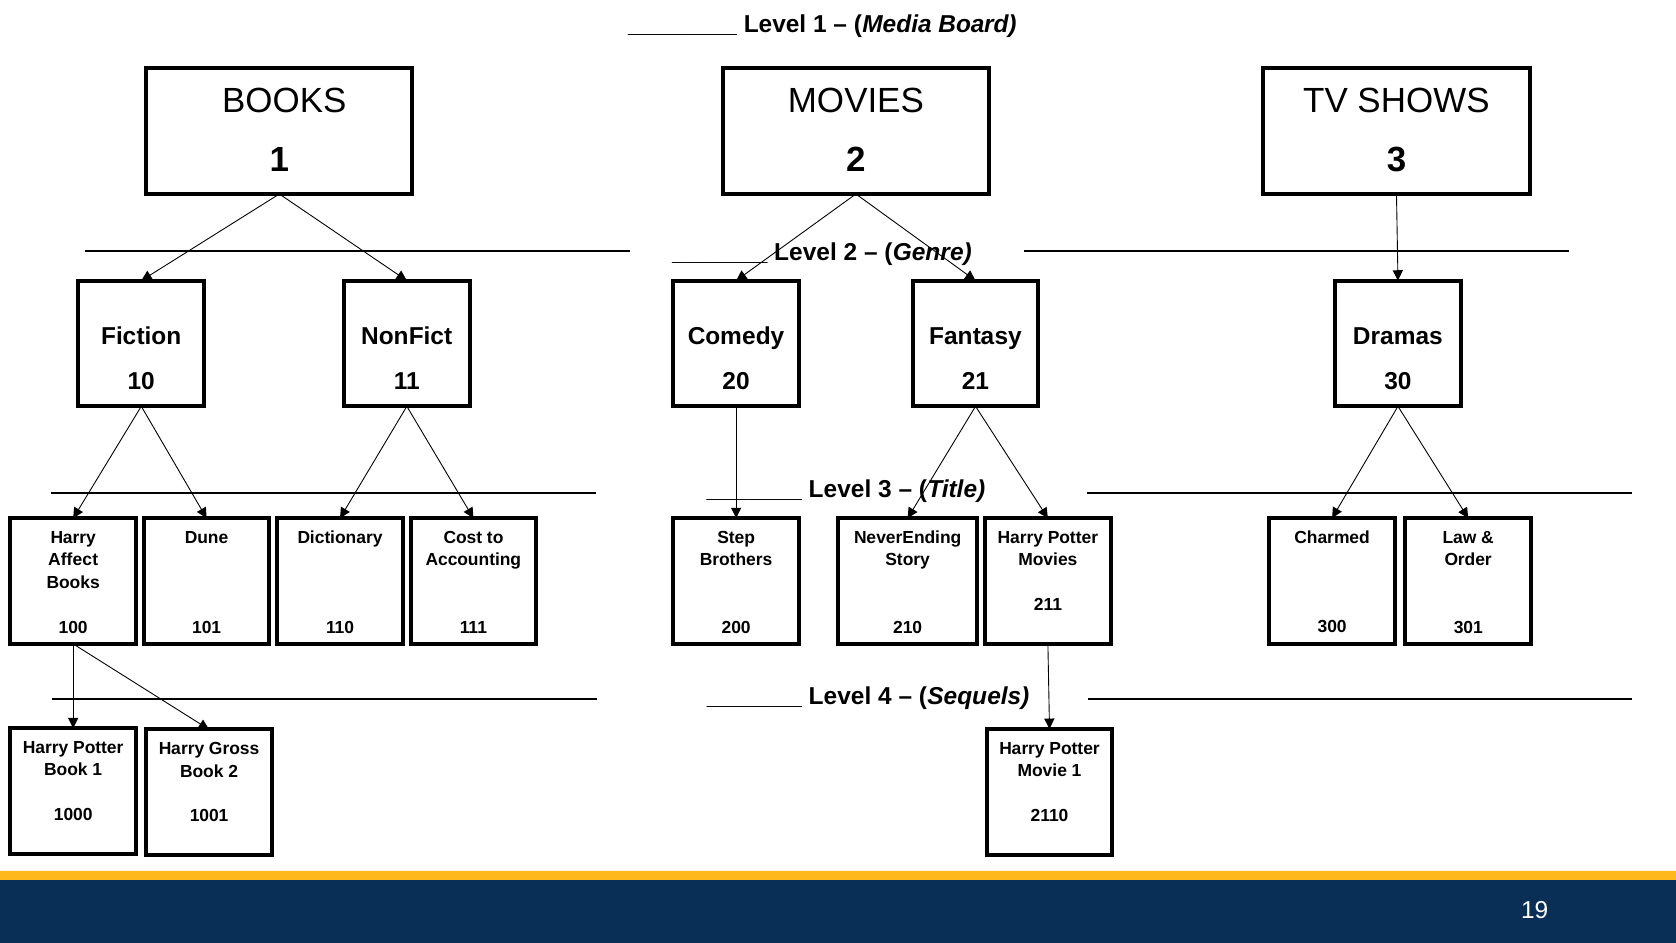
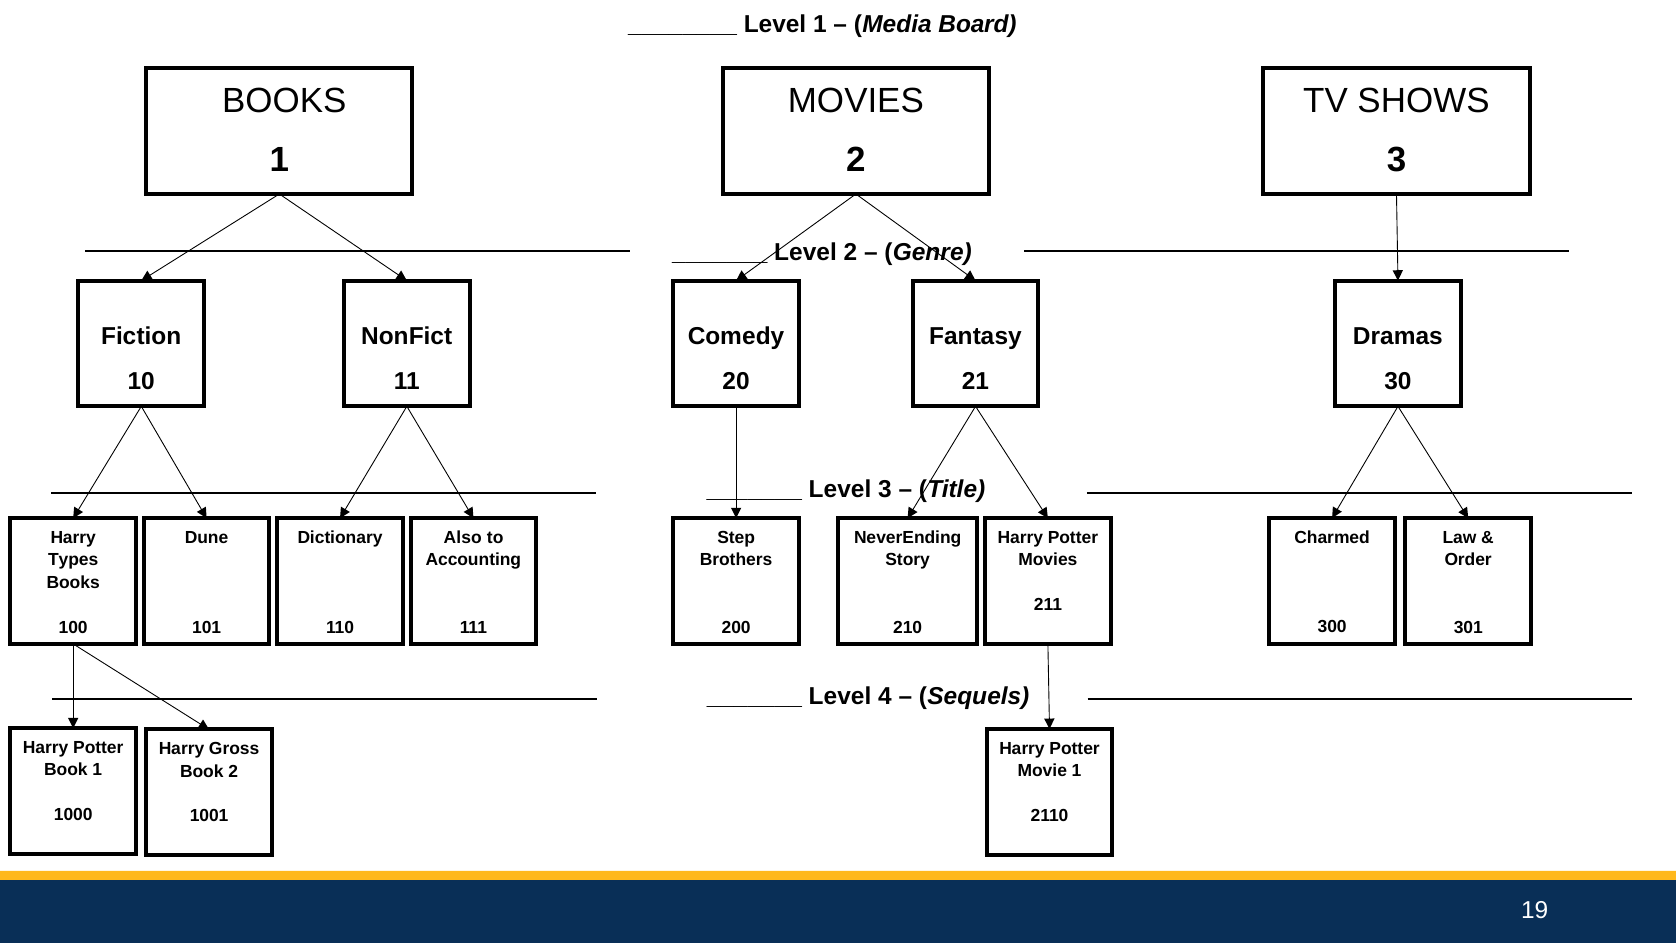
Cost: Cost -> Also
Affect: Affect -> Types
